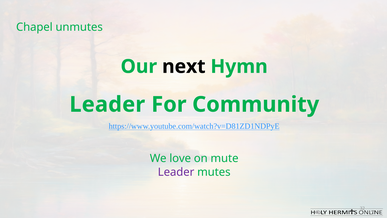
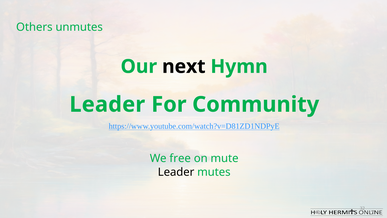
Chapel: Chapel -> Others
love: love -> free
Leader at (176, 172) colour: purple -> black
